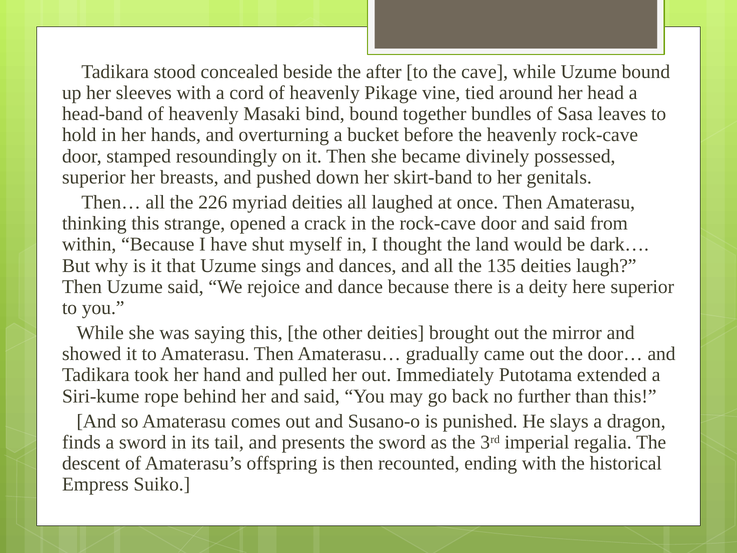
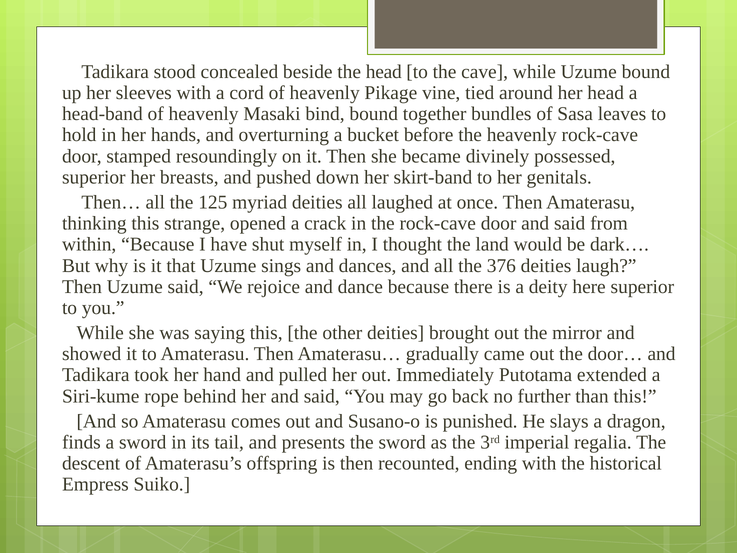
the after: after -> head
226: 226 -> 125
135: 135 -> 376
